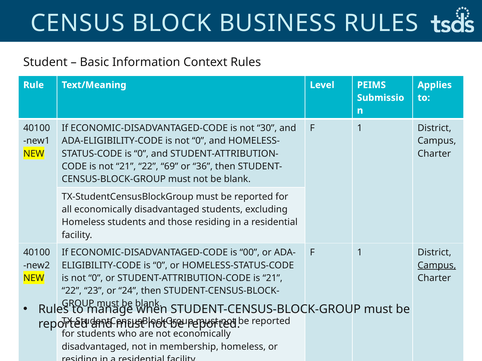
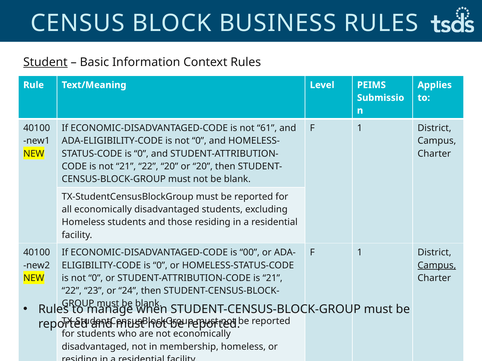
Student underline: none -> present
30: 30 -> 61
22 69: 69 -> 20
or 36: 36 -> 20
